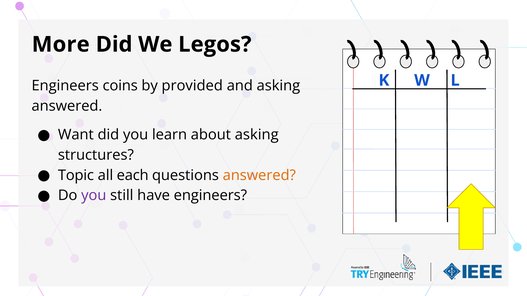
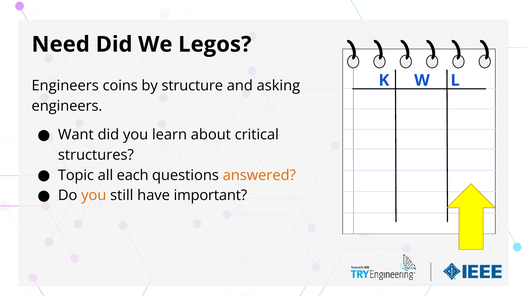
More: More -> Need
provided: provided -> structure
answered at (67, 106): answered -> engineers
about asking: asking -> critical
you at (94, 196) colour: purple -> orange
have engineers: engineers -> important
